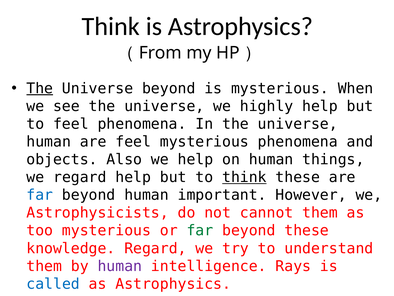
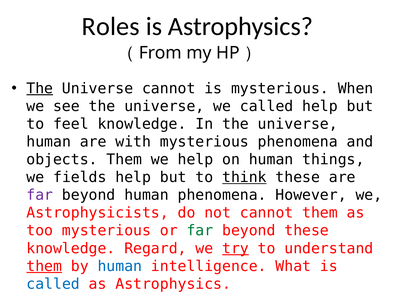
Think at (111, 26): Think -> Roles
Universe beyond: beyond -> cannot
we highly: highly -> called
feel phenomena: phenomena -> knowledge
are feel: feel -> with
objects Also: Also -> Them
we regard: regard -> fields
far at (40, 195) colour: blue -> purple
human important: important -> phenomena
try underline: none -> present
them at (44, 266) underline: none -> present
human at (120, 266) colour: purple -> blue
Rays: Rays -> What
